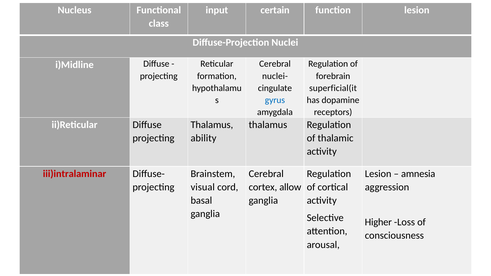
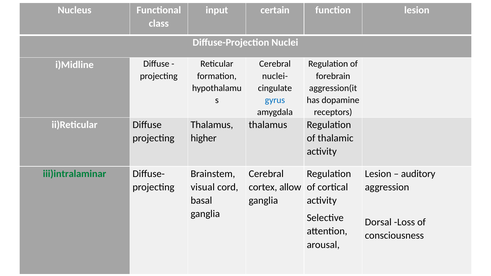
superficial(it: superficial(it -> aggression(it
ability: ability -> higher
iii)intralaminar colour: red -> green
amnesia: amnesia -> auditory
Higher: Higher -> Dorsal
